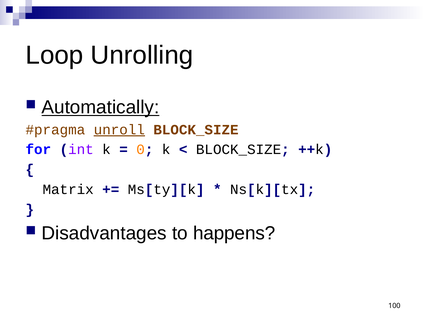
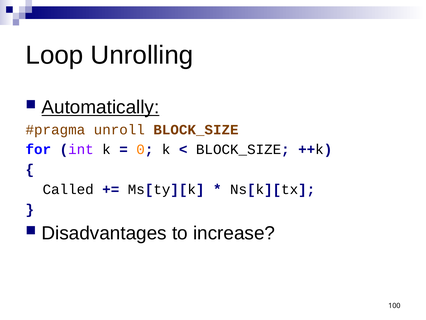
unroll underline: present -> none
Matrix: Matrix -> Called
happens: happens -> increase
